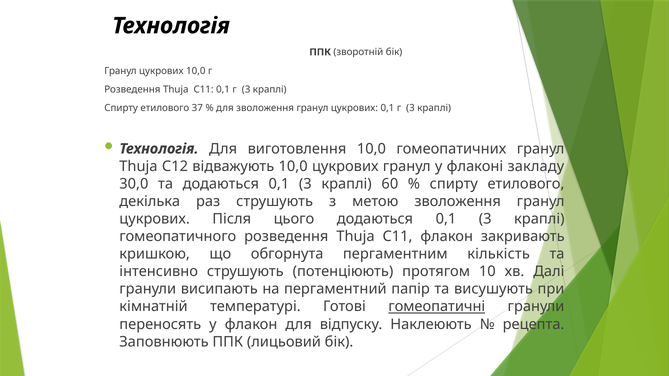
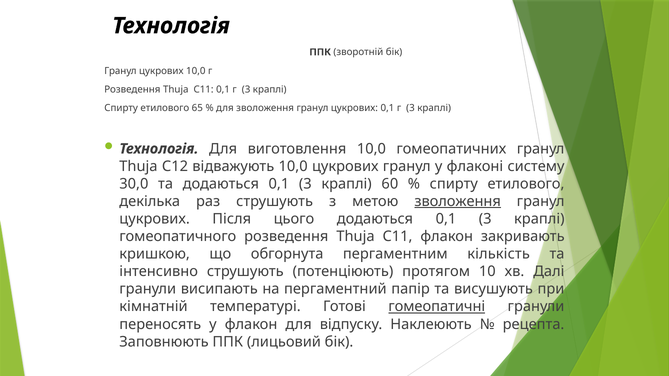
37: 37 -> 65
закладу: закладу -> систему
зволоження at (458, 202) underline: none -> present
